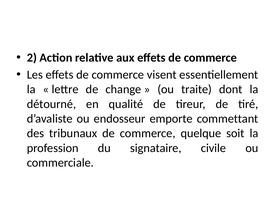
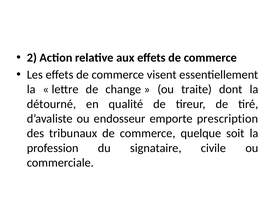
commettant: commettant -> prescription
